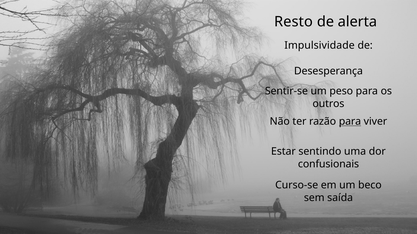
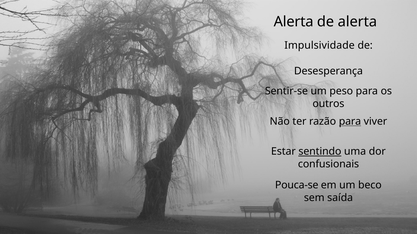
Resto at (293, 22): Resto -> Alerta
sentindo underline: none -> present
Curso-se: Curso-se -> Pouca-se
